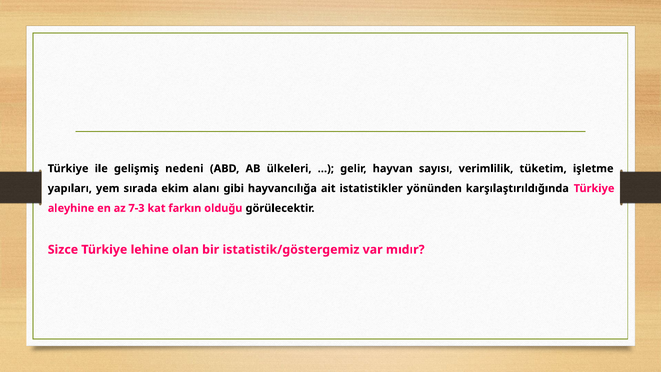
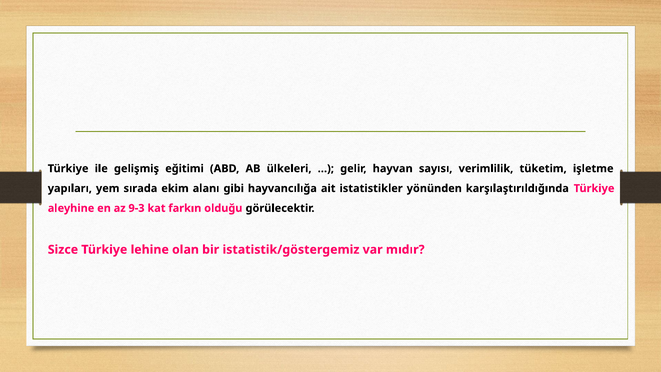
nedeni: nedeni -> eğitimi
7-3: 7-3 -> 9-3
